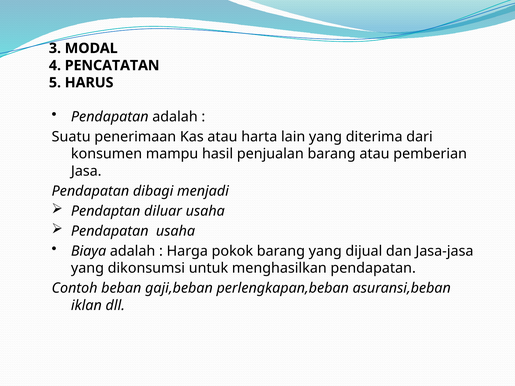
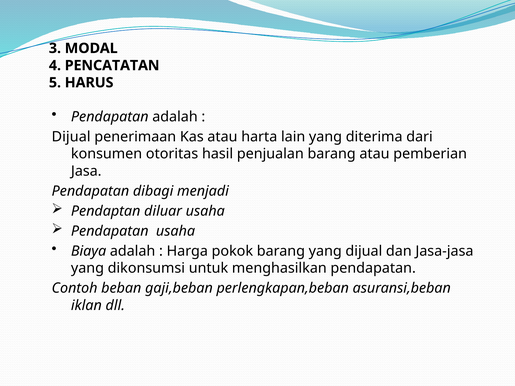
Suatu at (71, 137): Suatu -> Dijual
mampu: mampu -> otoritas
